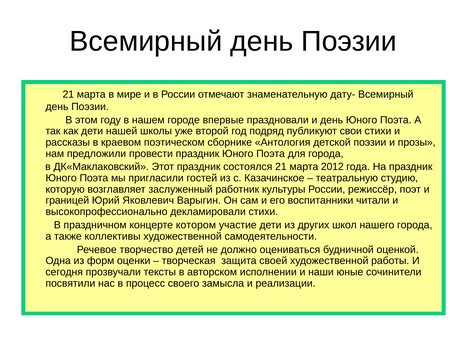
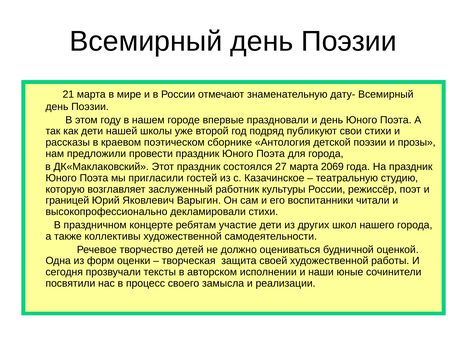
состоялся 21: 21 -> 27
2012: 2012 -> 2069
котором: котором -> ребятам
